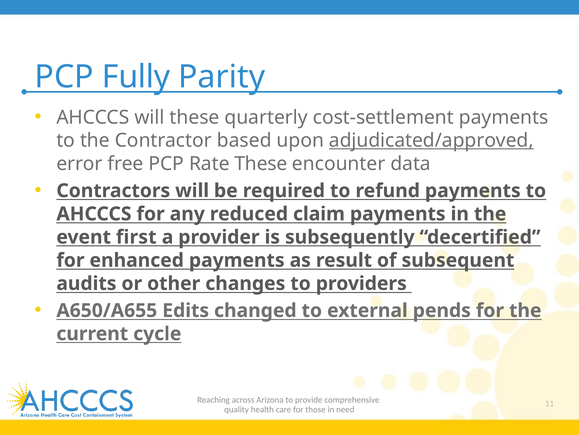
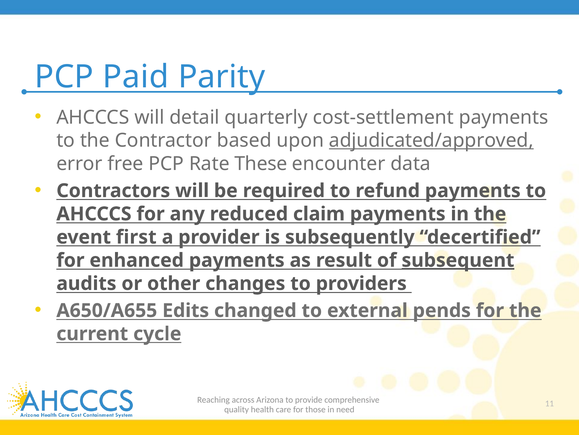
Fully: Fully -> Paid
will these: these -> detail
subsequent underline: none -> present
